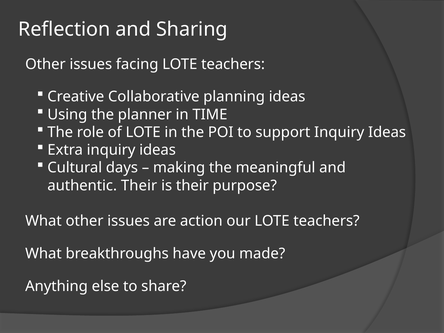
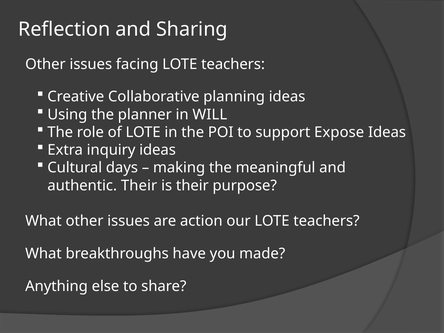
TIME: TIME -> WILL
support Inquiry: Inquiry -> Expose
